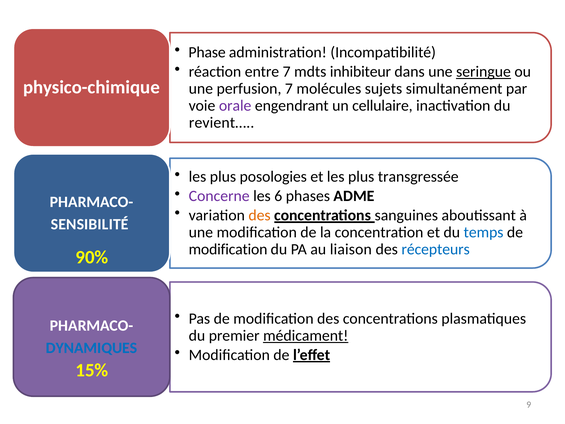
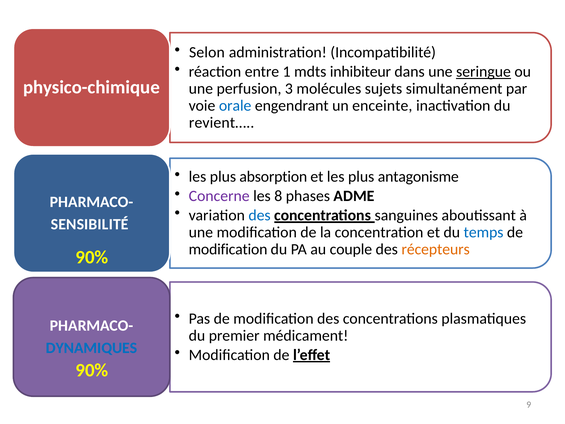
Phase: Phase -> Selon
entre 7: 7 -> 1
perfusion 7: 7 -> 3
orale colour: purple -> blue
cellulaire: cellulaire -> enceinte
posologies: posologies -> absorption
transgressée: transgressée -> antagonisme
6: 6 -> 8
des at (260, 215) colour: orange -> blue
liaison: liaison -> couple
récepteurs colour: blue -> orange
médicament underline: present -> none
15% at (92, 370): 15% -> 90%
